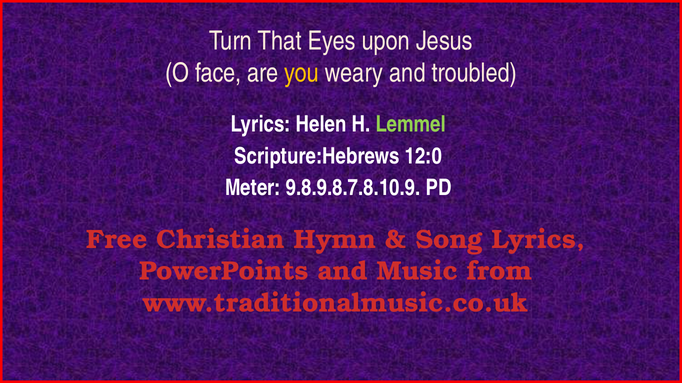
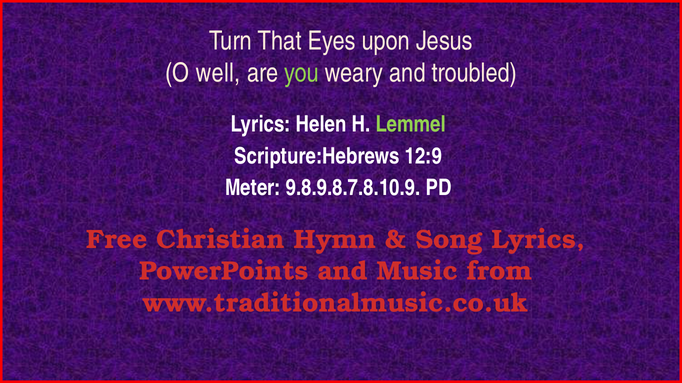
face: face -> well
you colour: yellow -> light green
12:0: 12:0 -> 12:9
